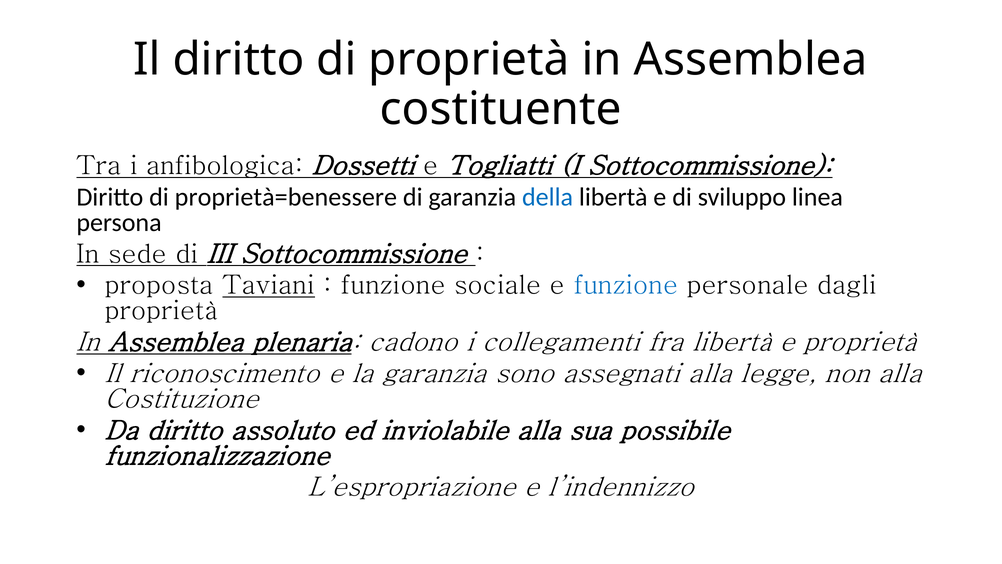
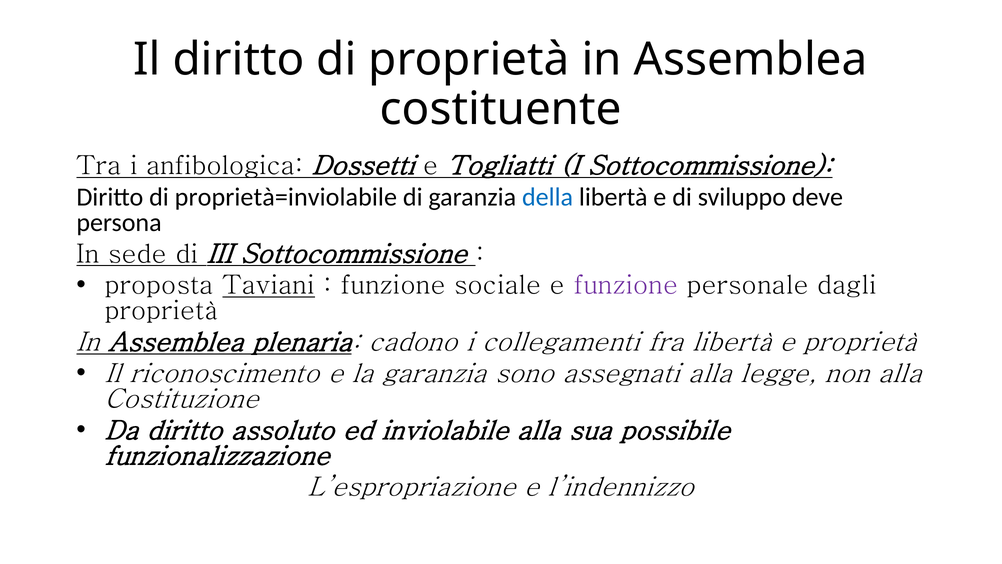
proprietà=benessere: proprietà=benessere -> proprietà=inviolabile
linea: linea -> deve
funzione at (626, 285) colour: blue -> purple
